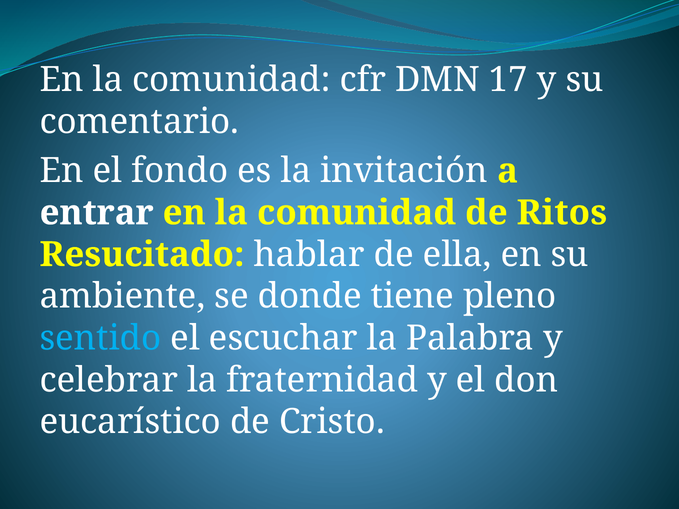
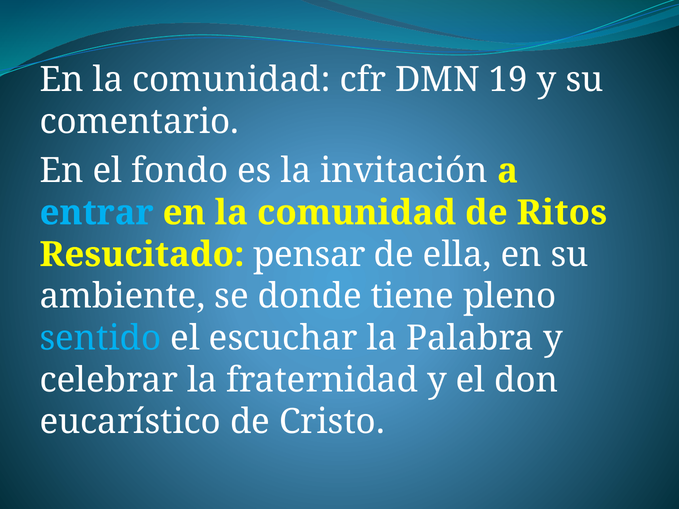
17: 17 -> 19
entrar colour: white -> light blue
hablar: hablar -> pensar
